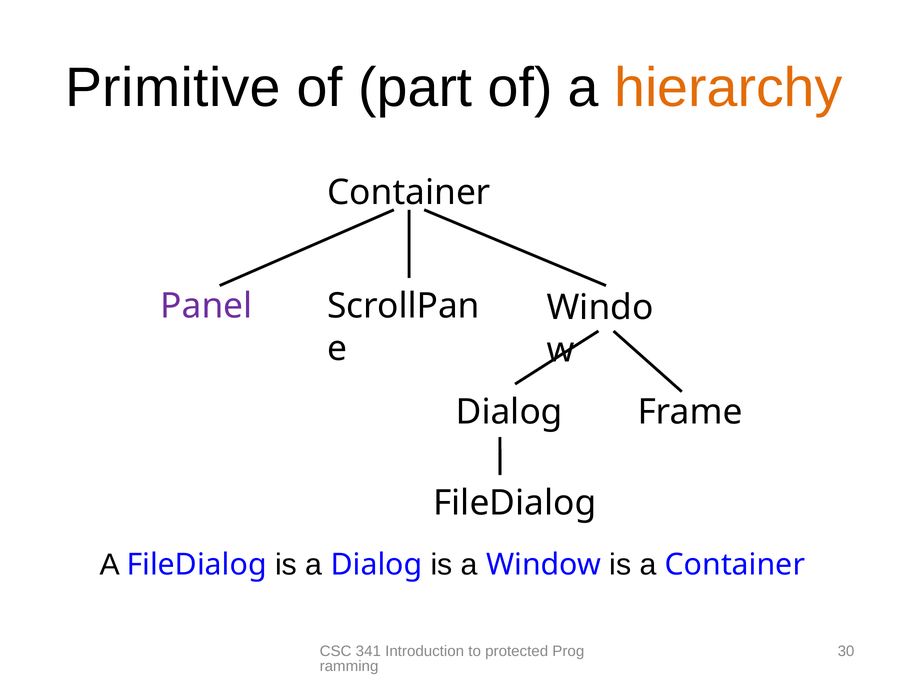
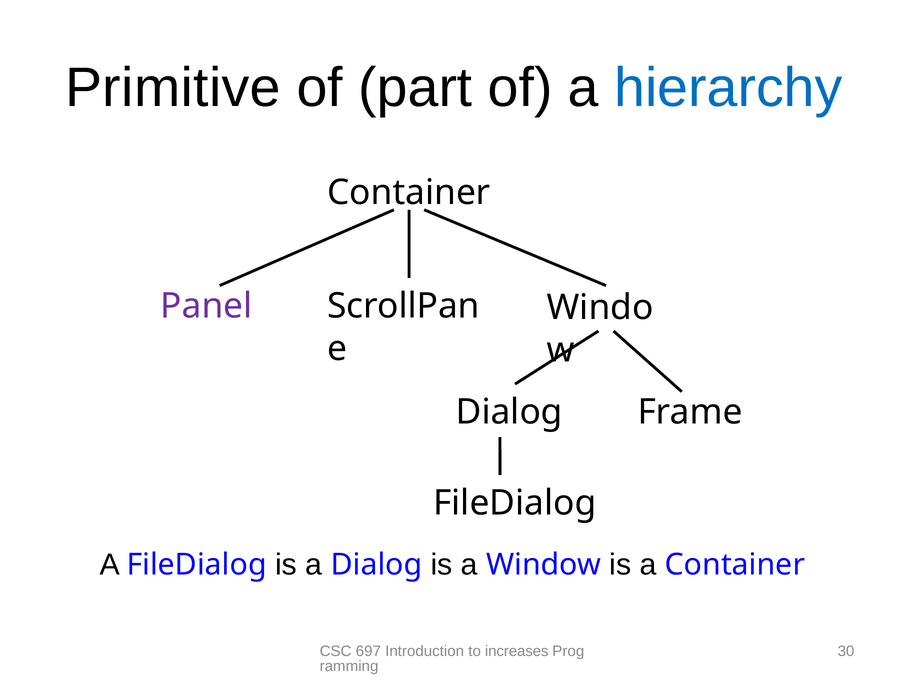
hierarchy colour: orange -> blue
341: 341 -> 697
protected: protected -> increases
